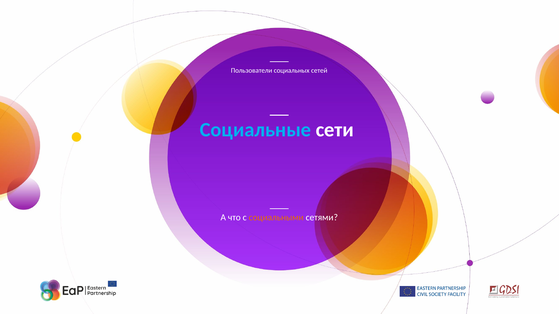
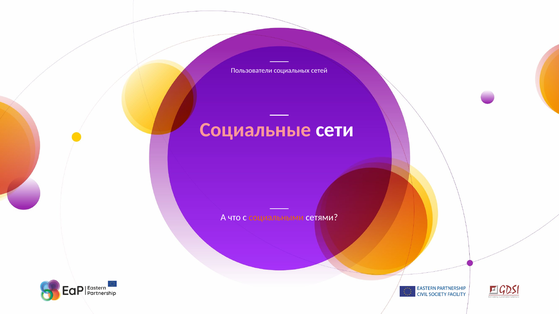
Социальные colour: light blue -> pink
